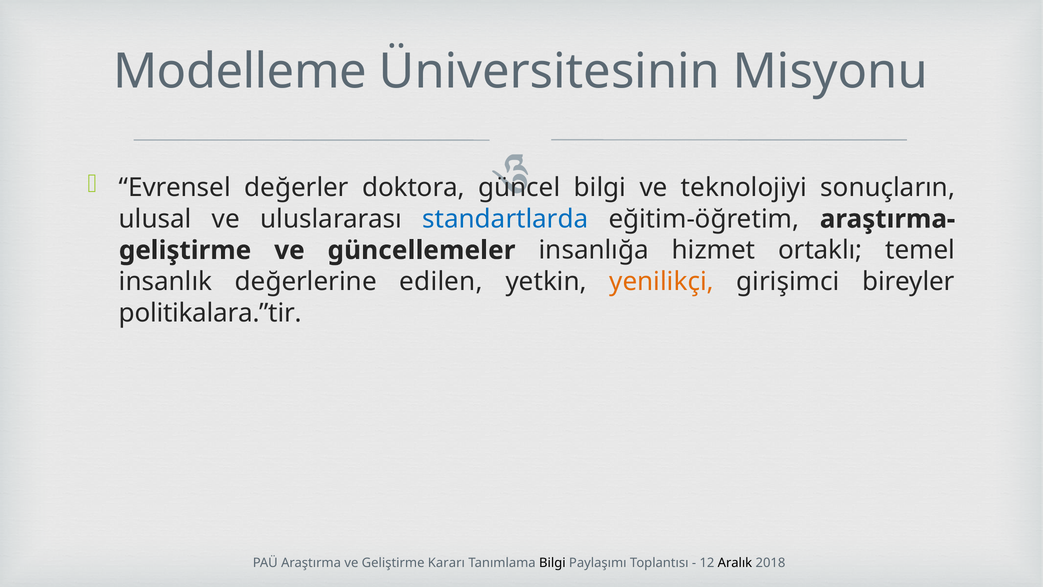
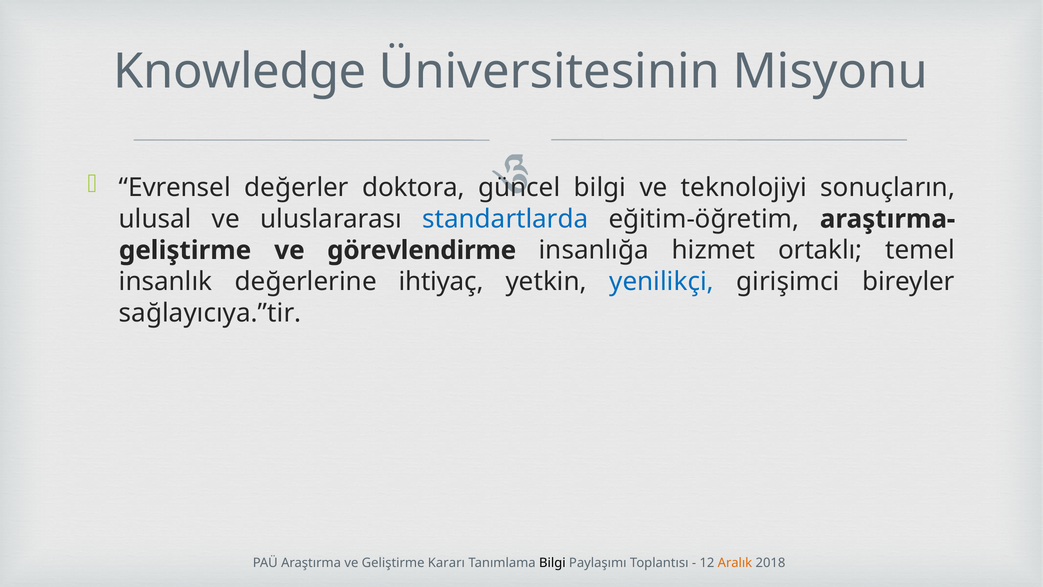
Modelleme: Modelleme -> Knowledge
güncellemeler: güncellemeler -> görevlendirme
edilen: edilen -> ihtiyaç
yenilikçi colour: orange -> blue
politikalara.”tir: politikalara.”tir -> sağlayıcıya.”tir
Aralık colour: black -> orange
